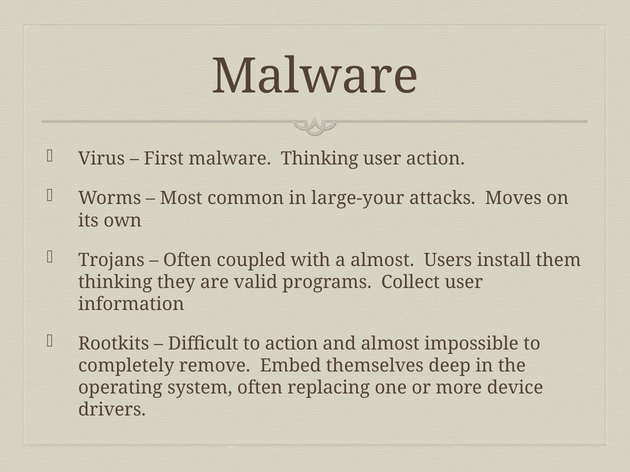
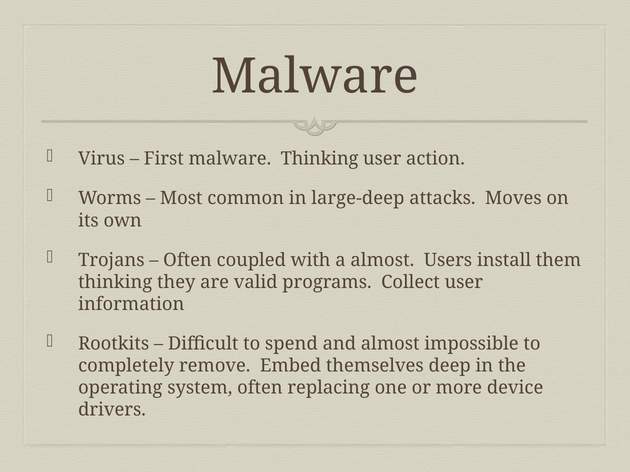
large-your: large-your -> large-deep
to action: action -> spend
